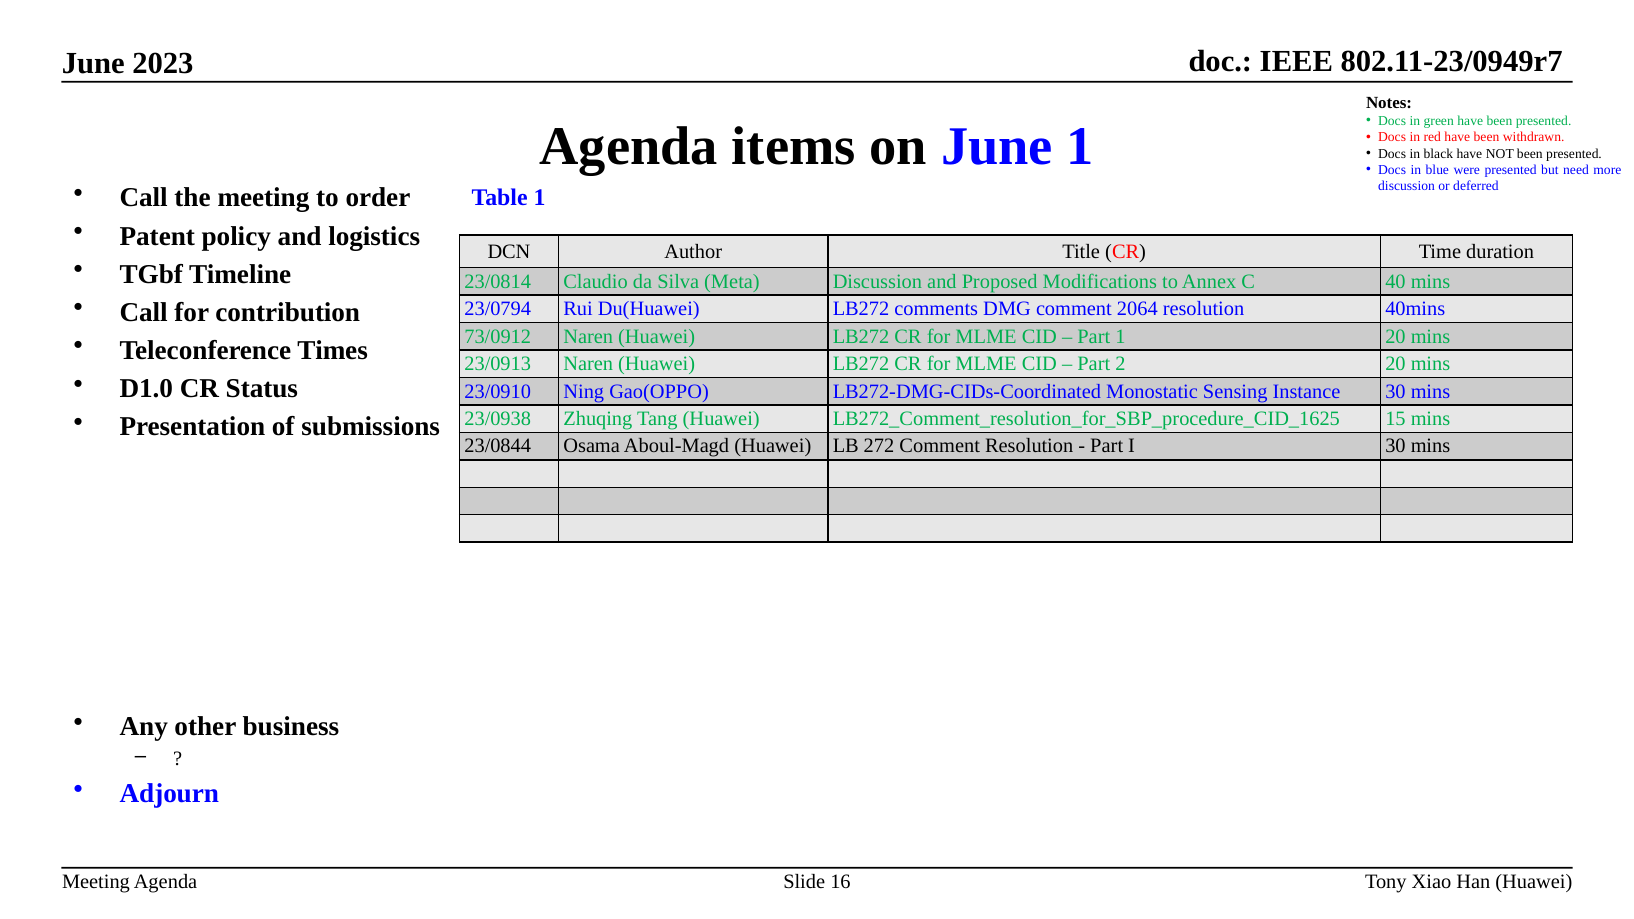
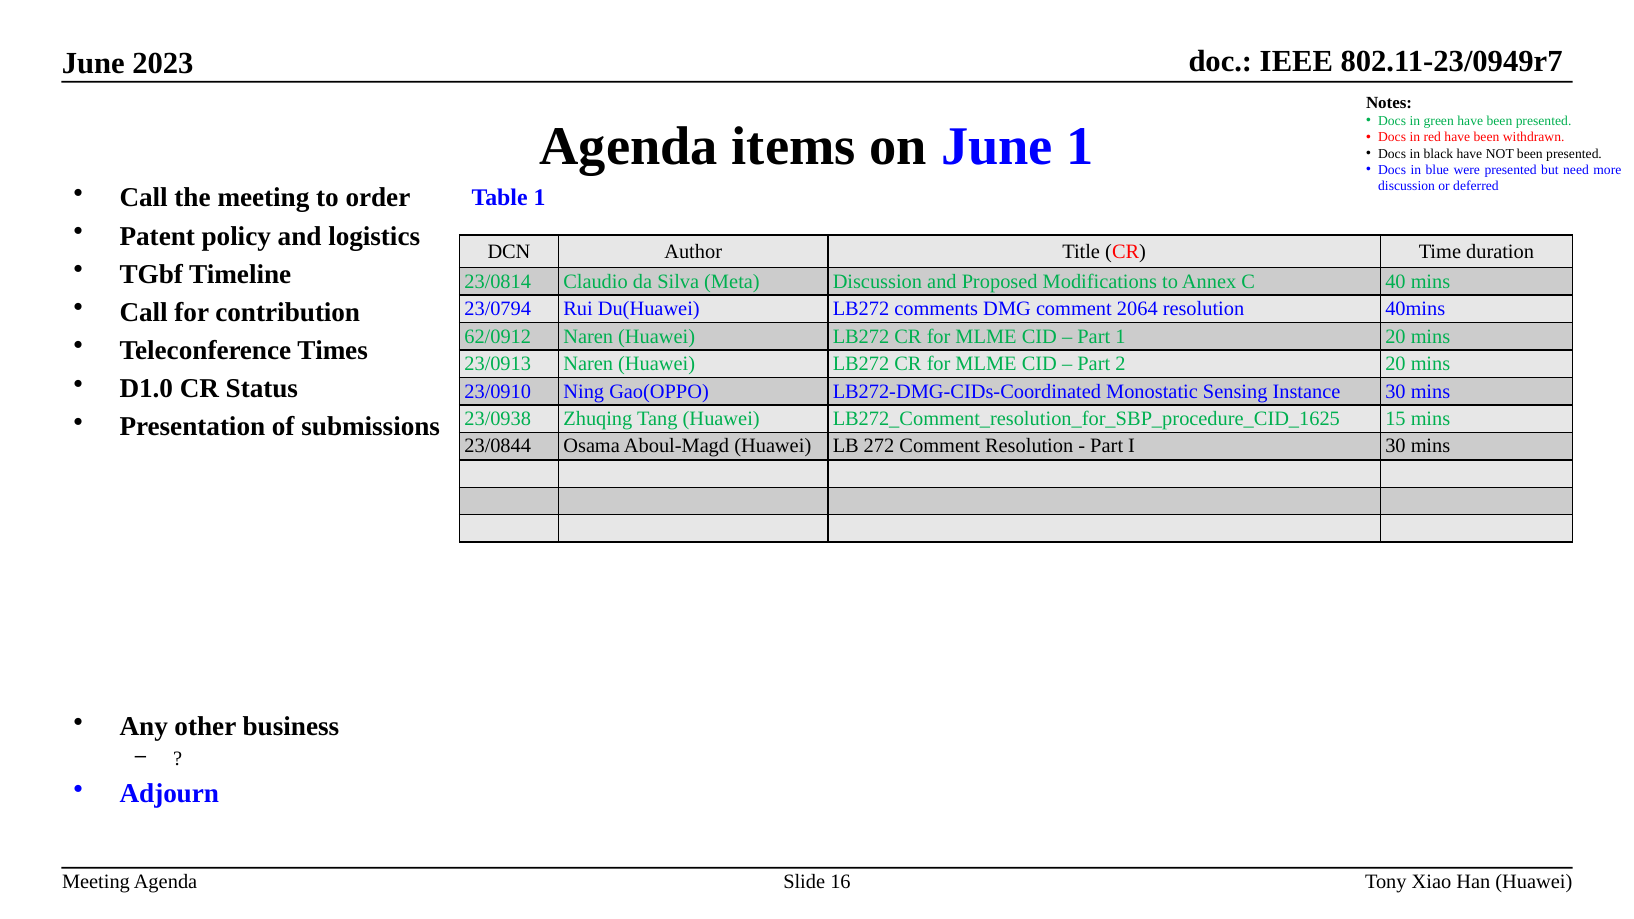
73/0912: 73/0912 -> 62/0912
